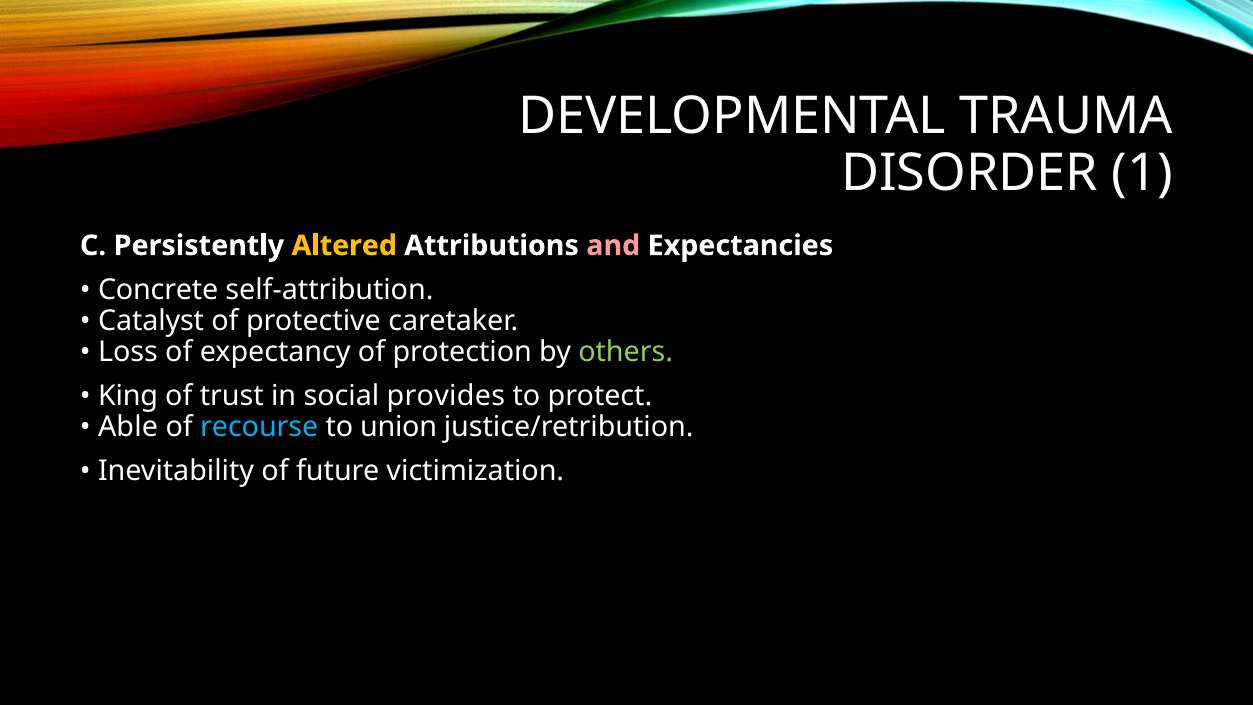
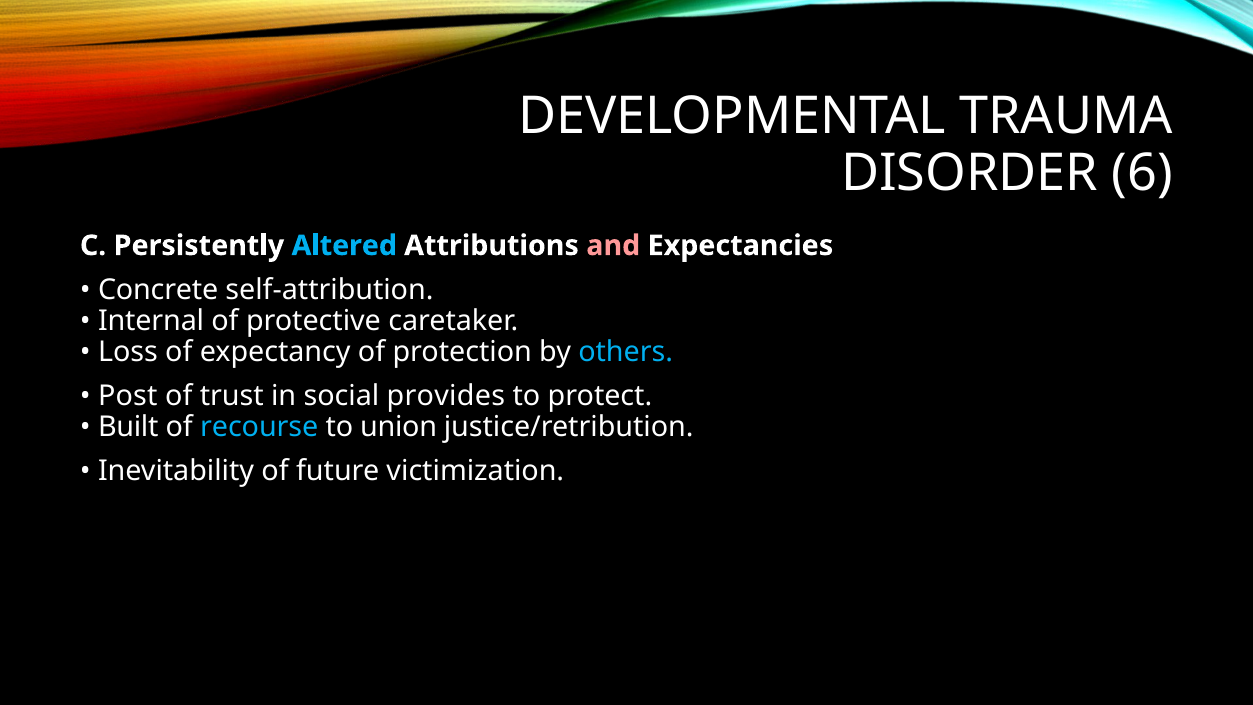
1: 1 -> 6
Altered colour: yellow -> light blue
Catalyst: Catalyst -> Internal
others colour: light green -> light blue
King: King -> Post
Able: Able -> Built
